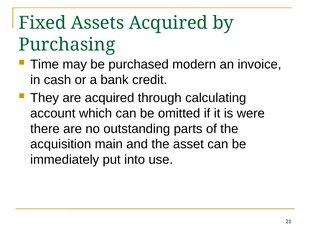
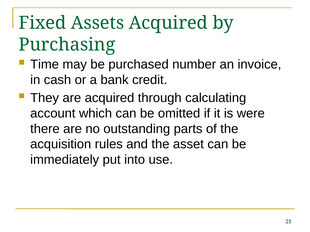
modern: modern -> number
main: main -> rules
